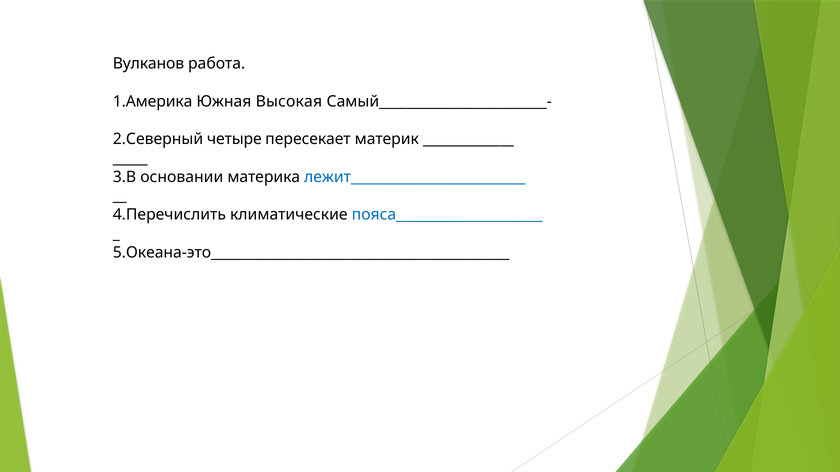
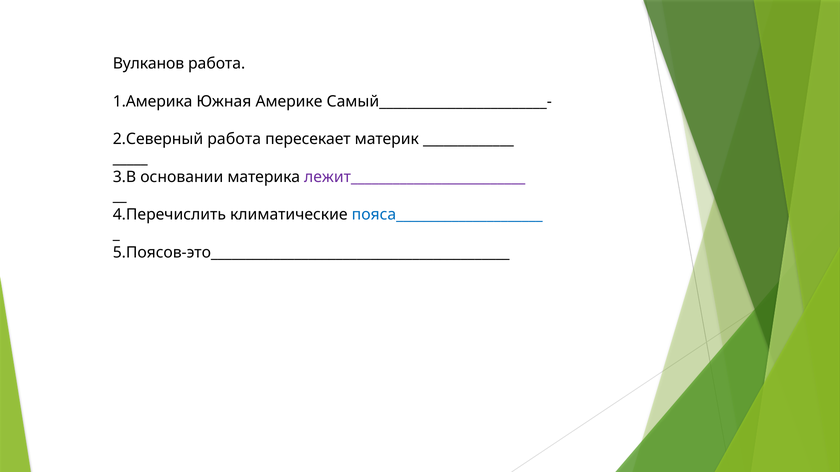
Высокая: Высокая -> Америке
2.Северный четыре: четыре -> работа
лежит_________________________ colour: blue -> purple
5.Океана-это___________________________________________: 5.Океана-это___________________________________________ -> 5.Поясов-это___________________________________________
